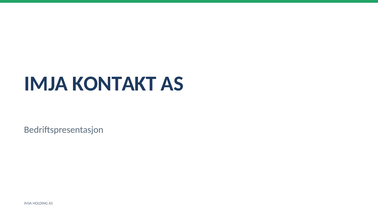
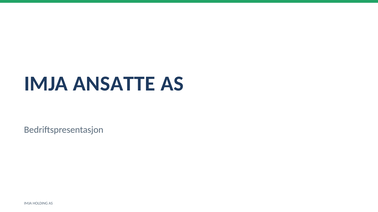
KONTAKT: KONTAKT -> ANSATTE
